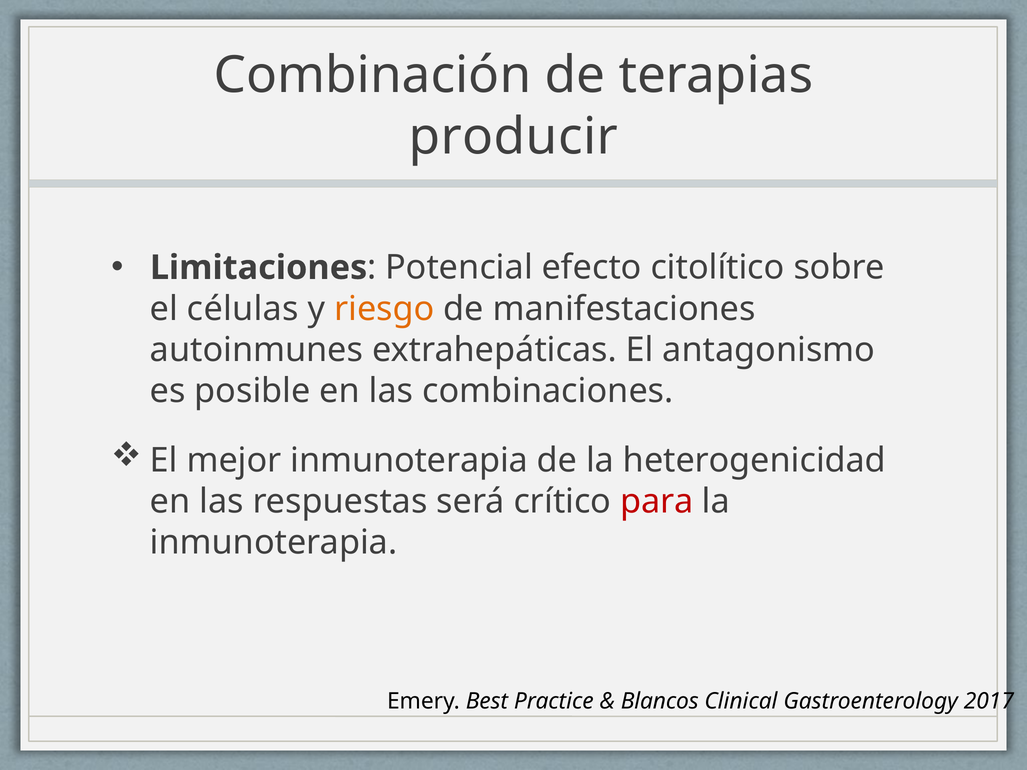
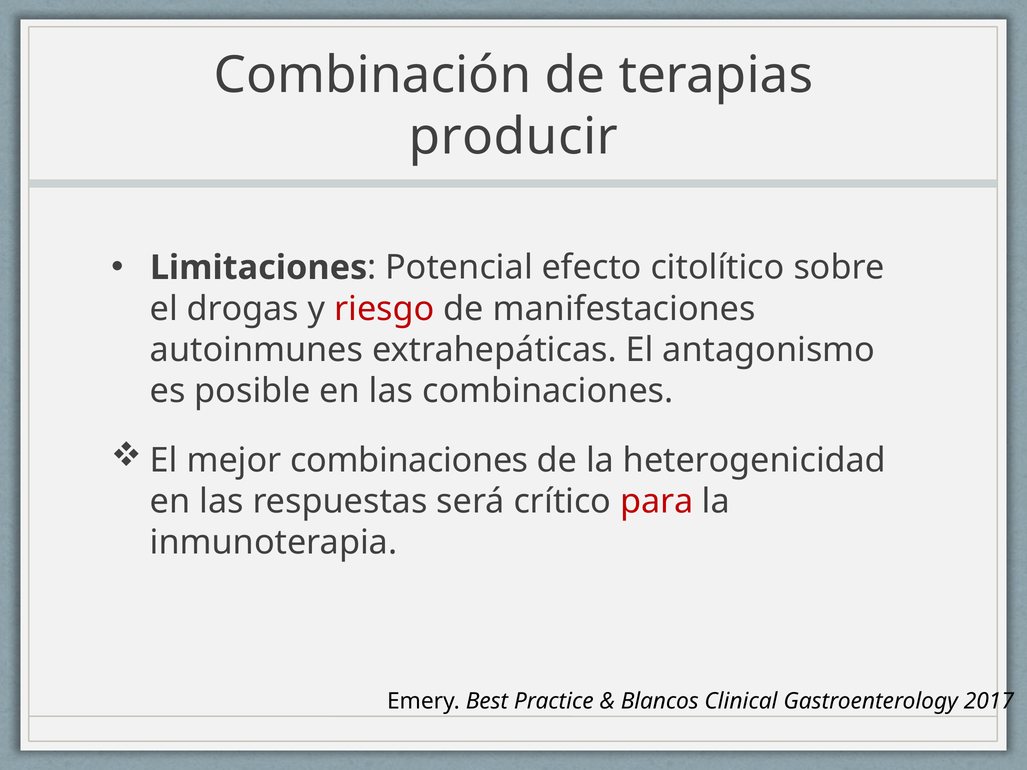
células: células -> drogas
riesgo colour: orange -> red
mejor inmunoterapia: inmunoterapia -> combinaciones
